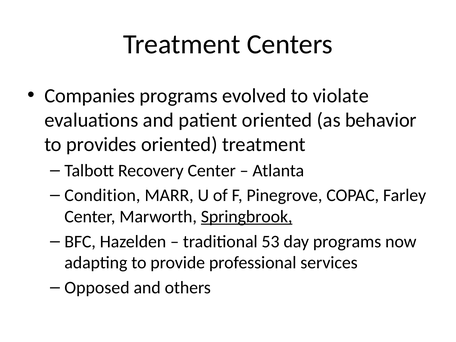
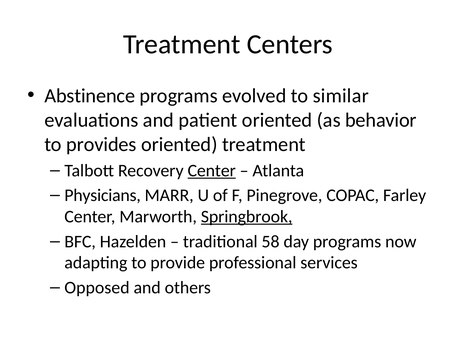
Companies: Companies -> Abstinence
violate: violate -> similar
Center at (212, 170) underline: none -> present
Condition: Condition -> Physicians
53: 53 -> 58
